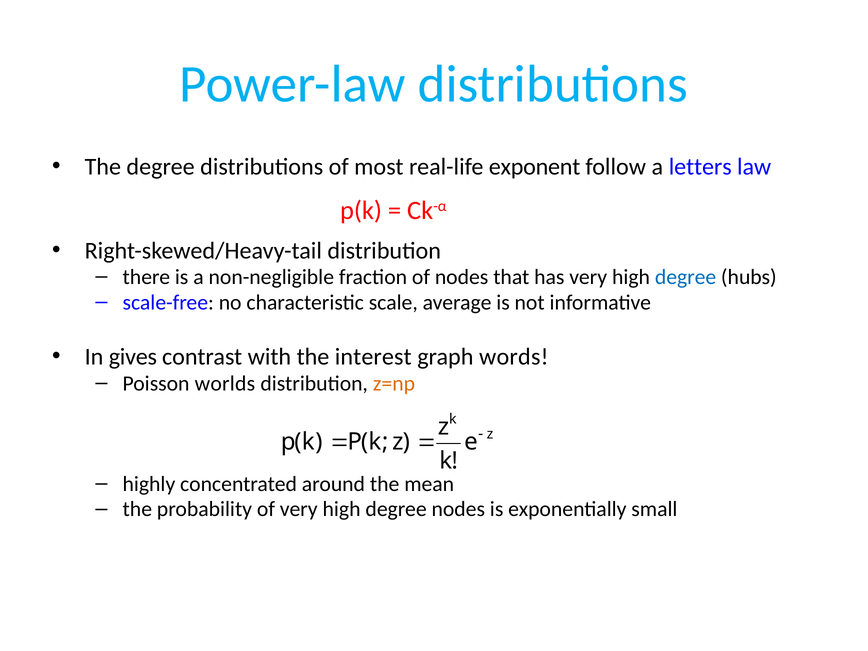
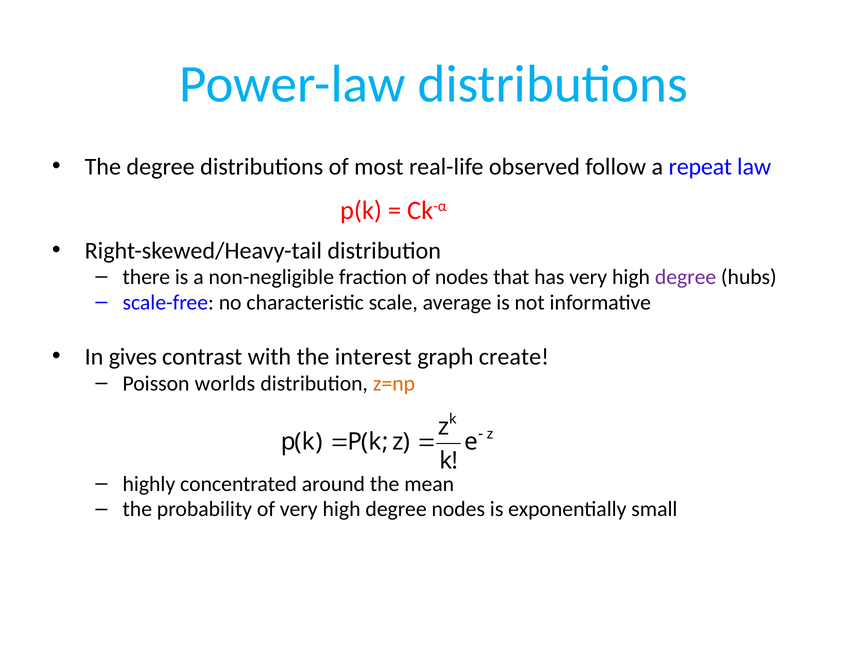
exponent: exponent -> observed
letters: letters -> repeat
degree at (686, 277) colour: blue -> purple
words: words -> create
